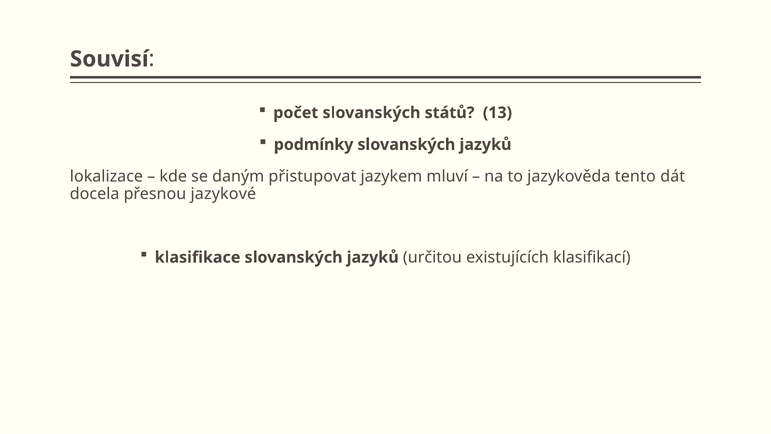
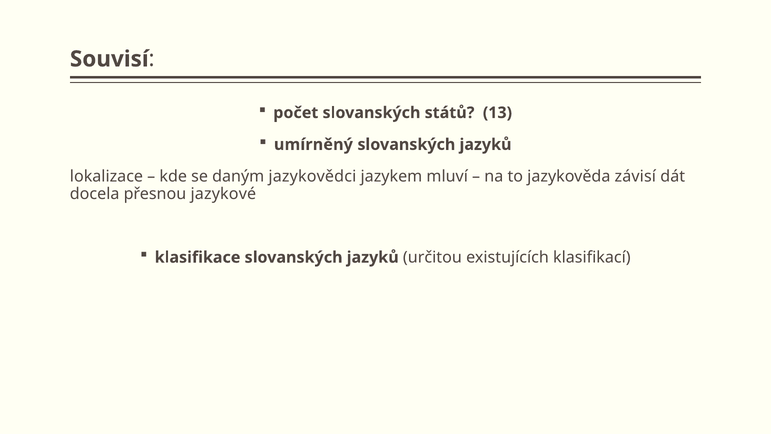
podmínky: podmínky -> umírněný
přistupovat: přistupovat -> jazykovědci
tento: tento -> závisí
